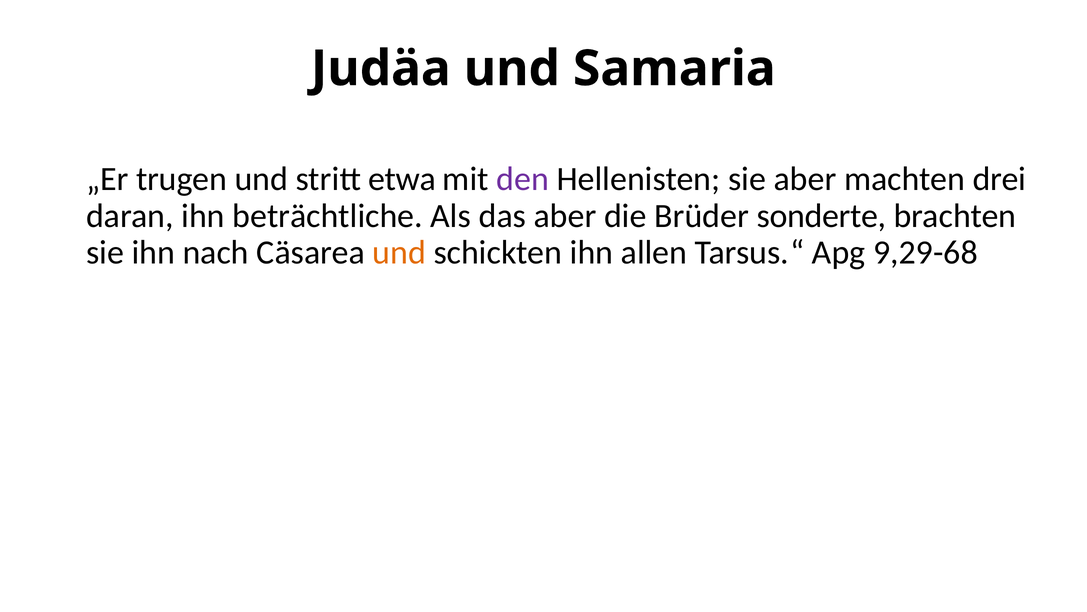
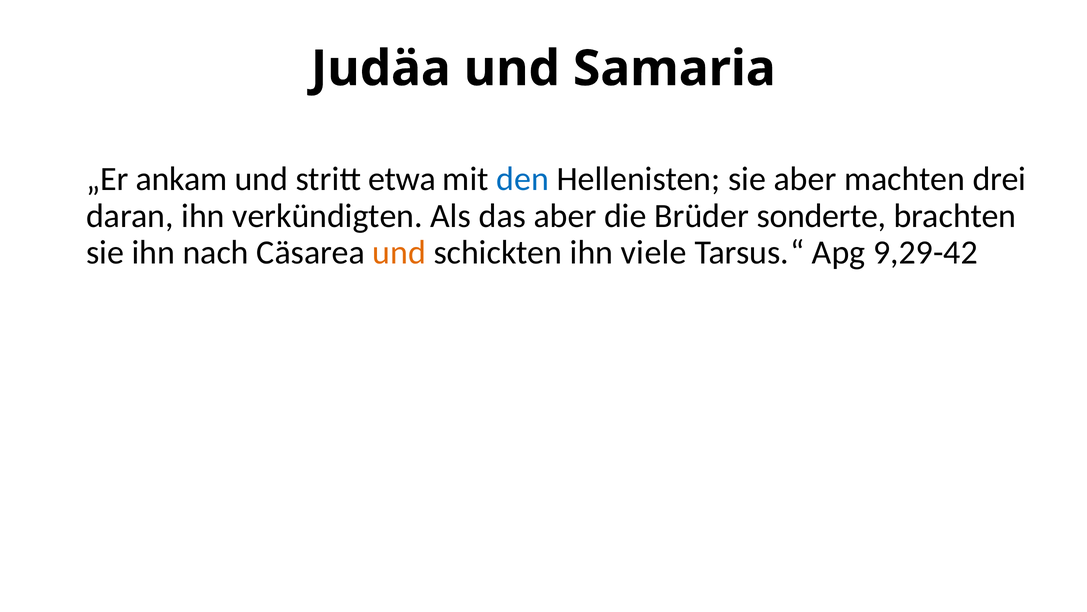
trugen: trugen -> ankam
den colour: purple -> blue
beträchtliche: beträchtliche -> verkündigten
allen: allen -> viele
9,29-68: 9,29-68 -> 9,29-42
